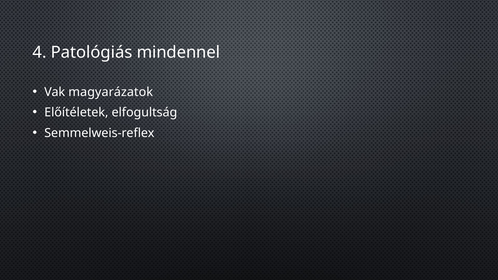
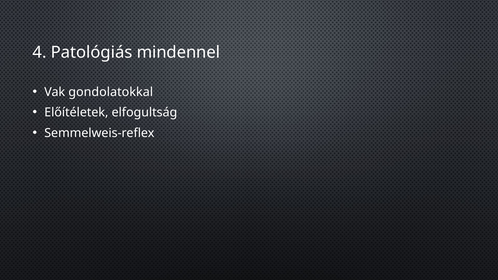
magyarázatok: magyarázatok -> gondolatokkal
